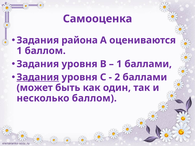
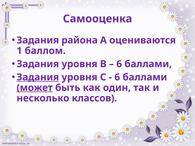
1 at (119, 64): 1 -> 6
2 at (117, 77): 2 -> 6
может underline: none -> present
несколько баллом: баллом -> классов
